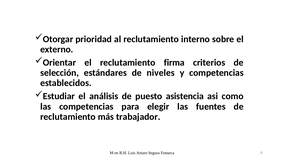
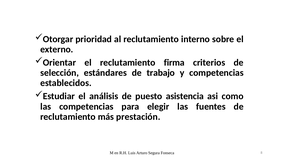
niveles: niveles -> trabajo
trabajador: trabajador -> prestación
